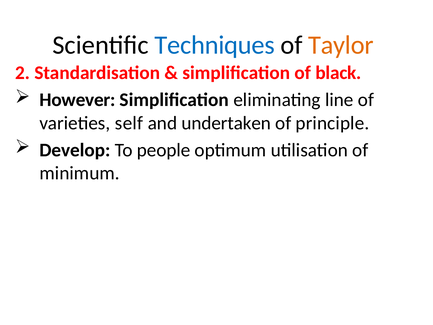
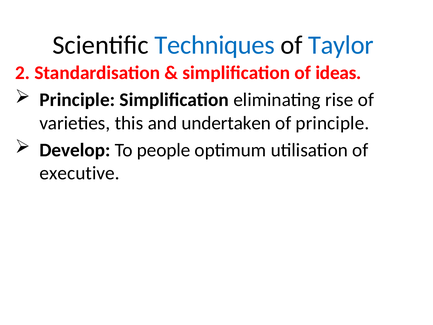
Taylor colour: orange -> blue
black: black -> ideas
However at (77, 100): However -> Principle
line: line -> rise
self: self -> this
minimum: minimum -> executive
